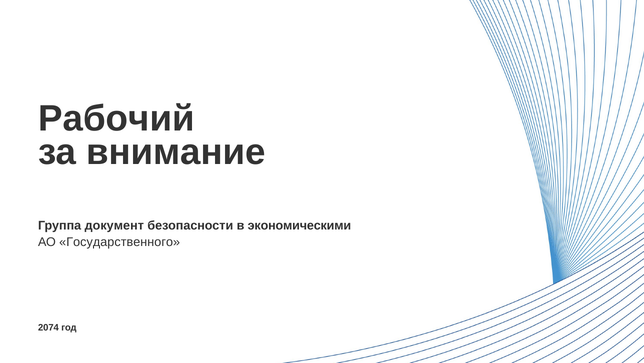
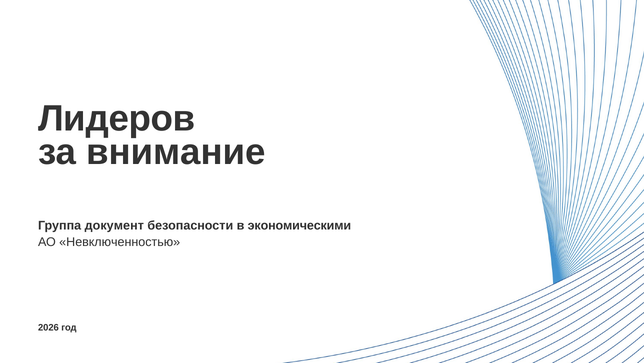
Рабочий: Рабочий -> Лидеров
Государственного: Государственного -> Невключенностью
2074: 2074 -> 2026
